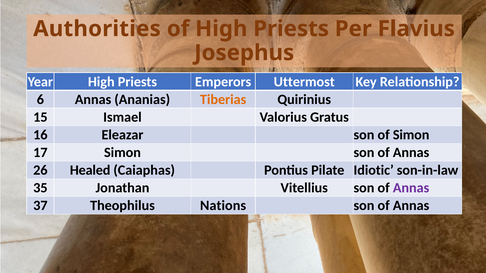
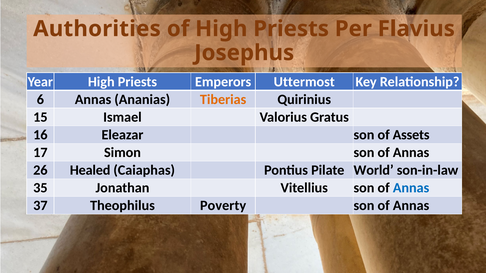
of Simon: Simon -> Assets
Idiotic: Idiotic -> World
Annas at (411, 188) colour: purple -> blue
Nations: Nations -> Poverty
